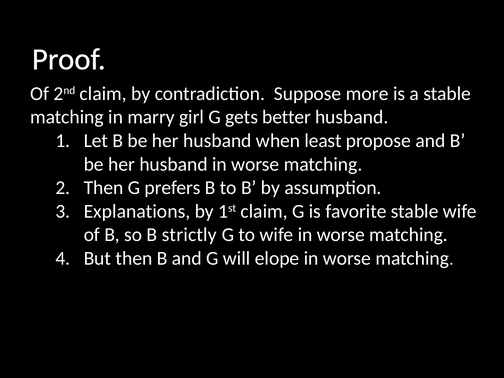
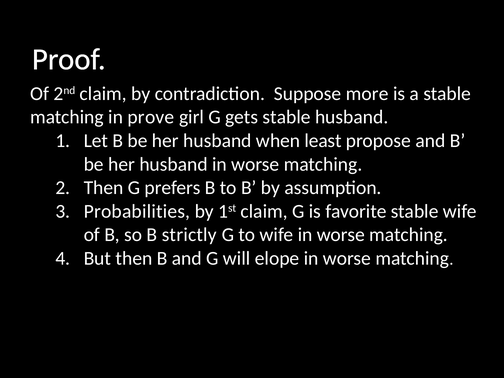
marry: marry -> prove
gets better: better -> stable
Explanations: Explanations -> Probabilities
